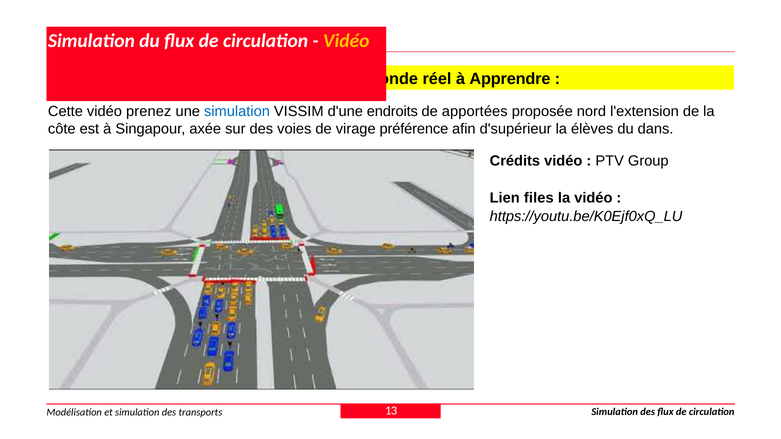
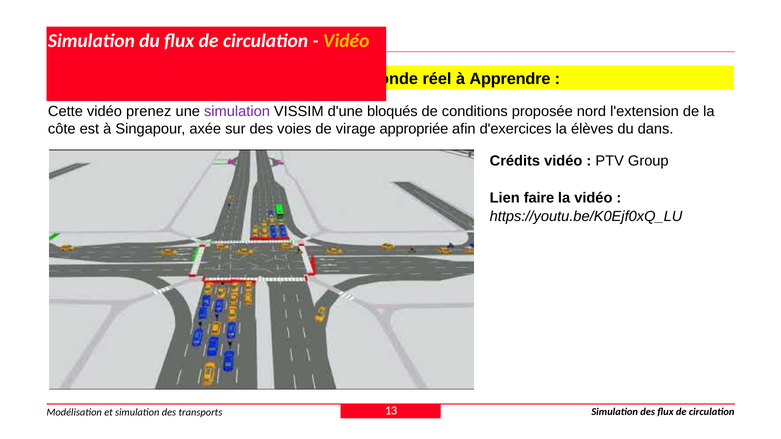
simulation at (237, 111) colour: blue -> purple
endroits: endroits -> bloqués
apportées: apportées -> conditions
préférence: préférence -> appropriée
d'supérieur: d'supérieur -> d'exercices
files: files -> faire
